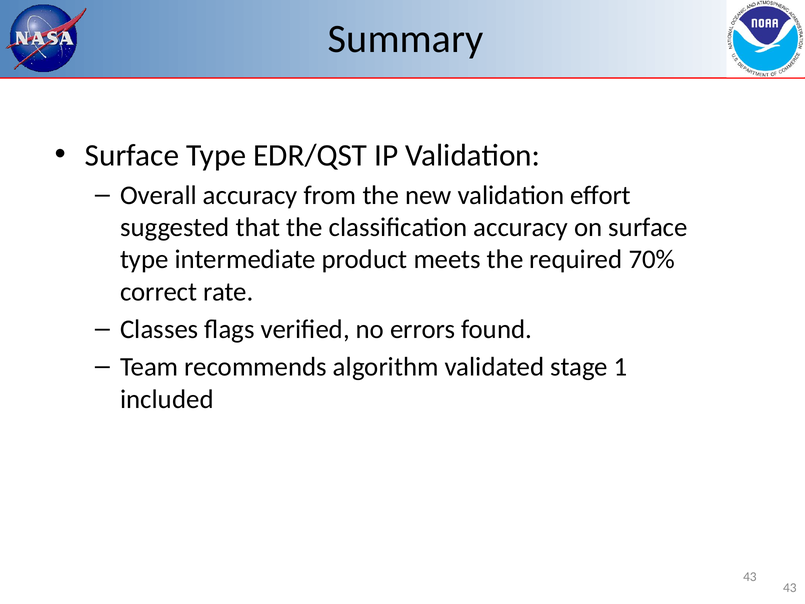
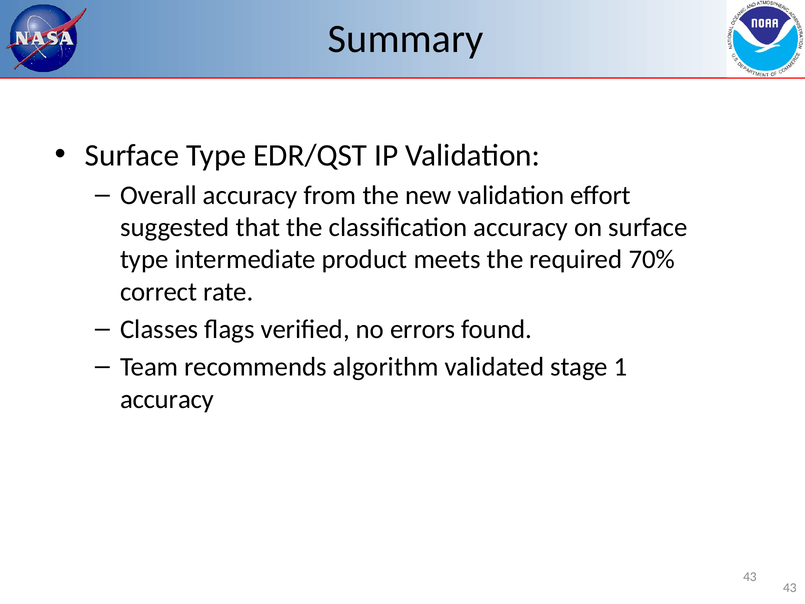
included at (167, 399): included -> accuracy
